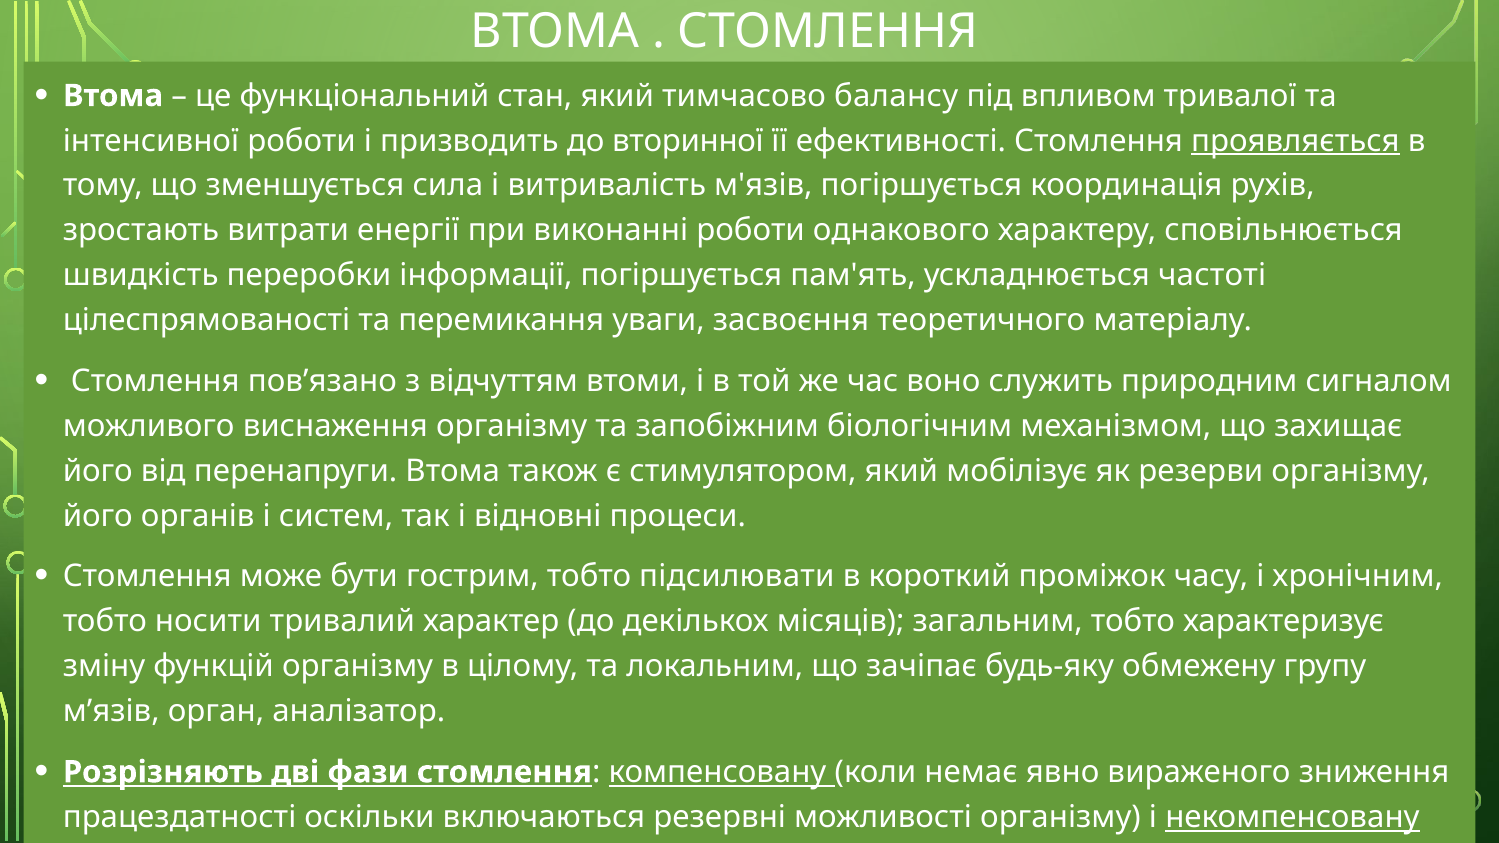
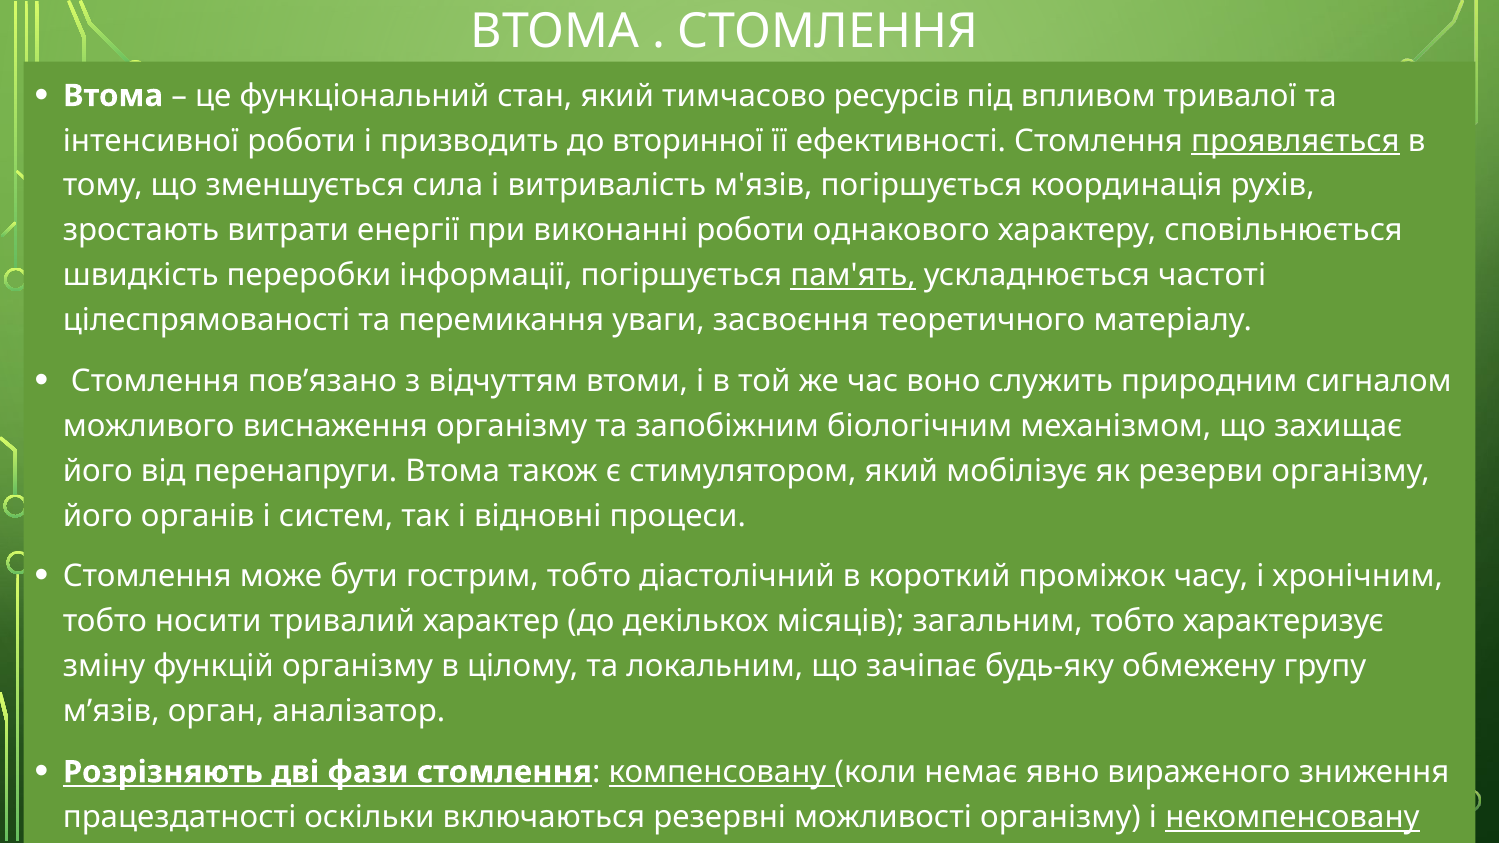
тимчасово балансу: балансу -> ресурсів
пам'ять underline: none -> present
підсилювати: підсилювати -> діастолічний
